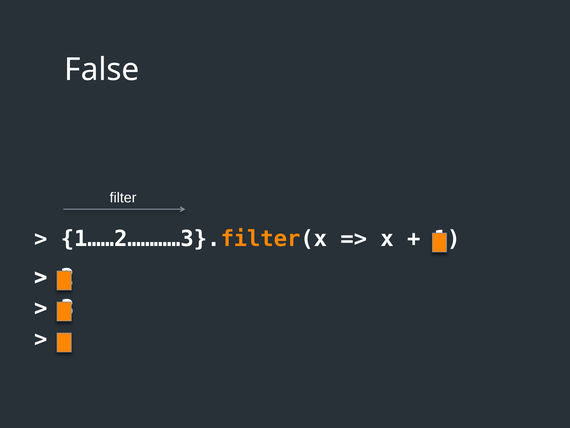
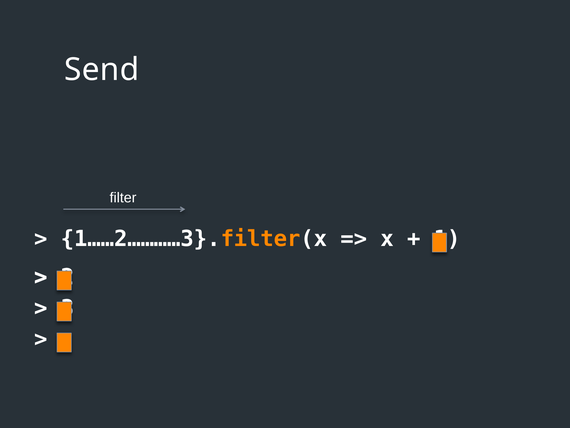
False: False -> Send
